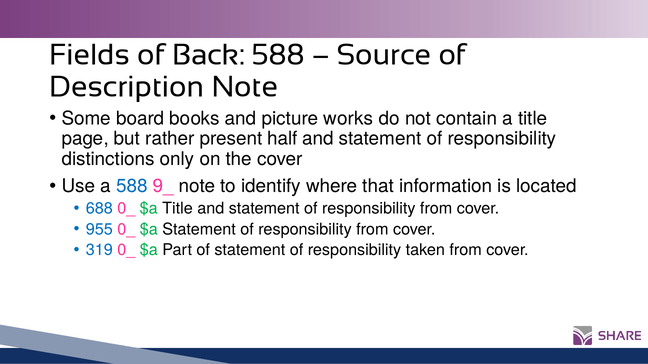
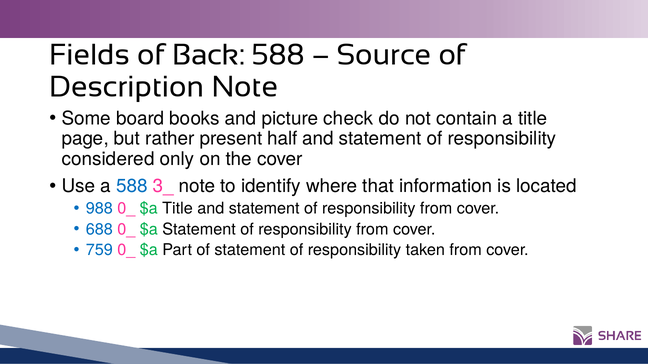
works: works -> check
distinctions: distinctions -> considered
9_: 9_ -> 3_
688: 688 -> 988
955: 955 -> 688
319: 319 -> 759
